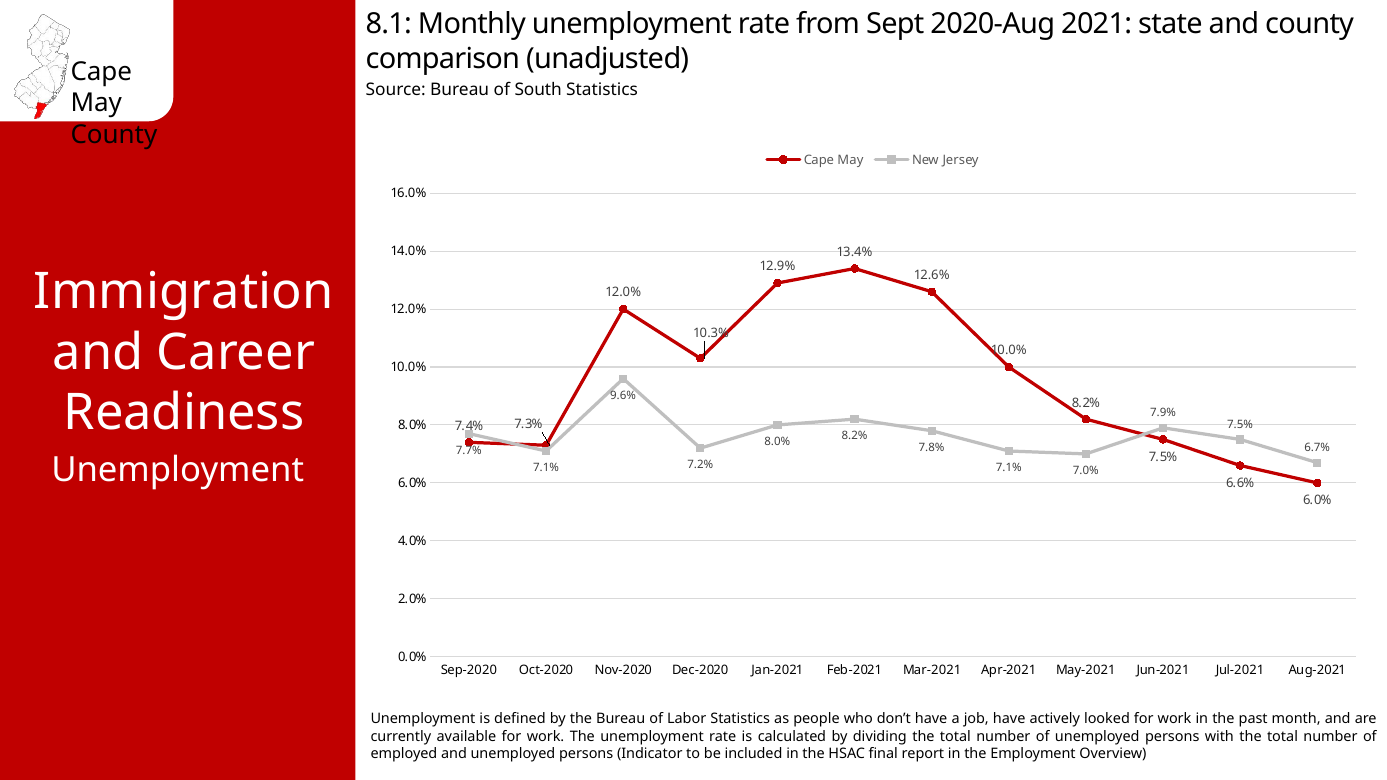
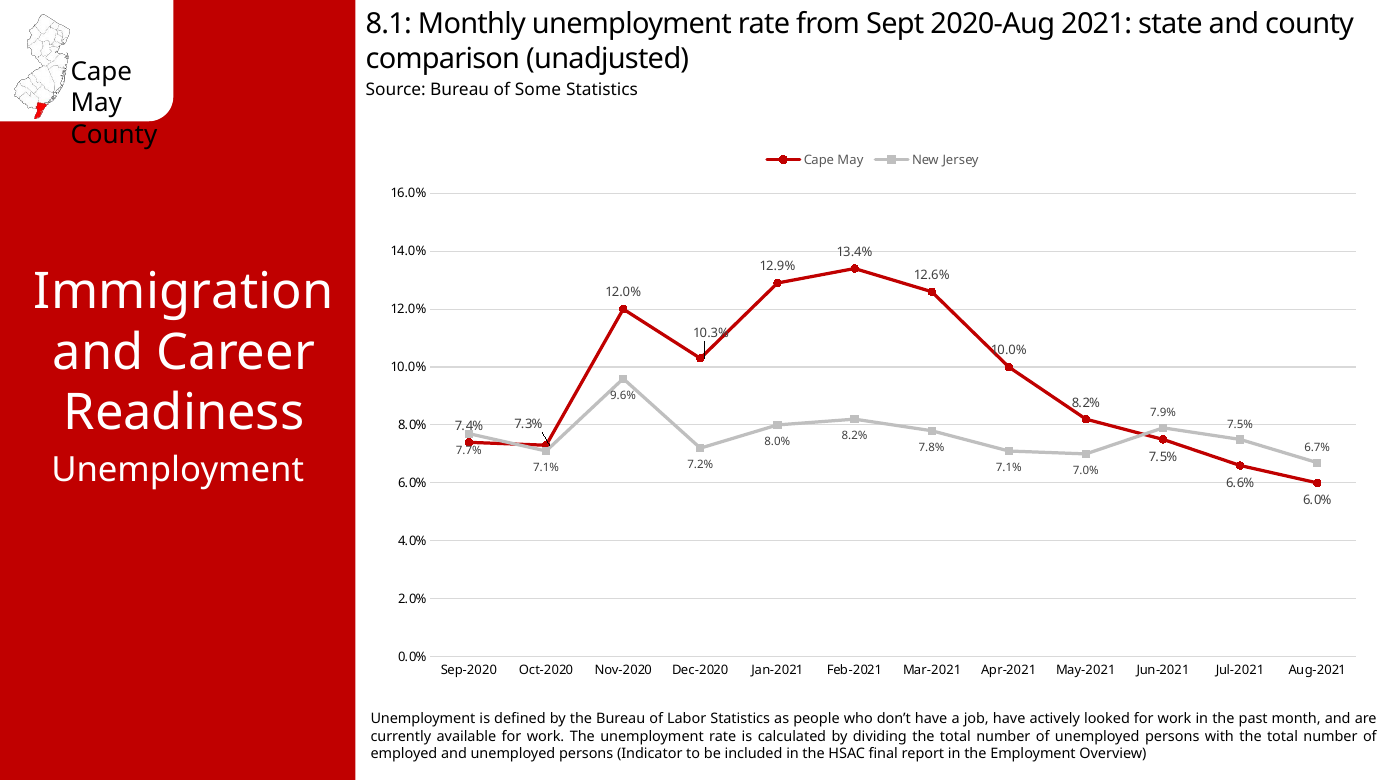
South: South -> Some
